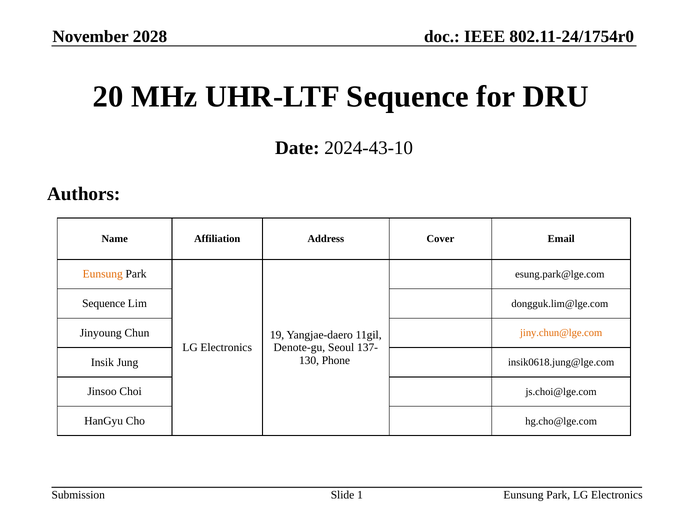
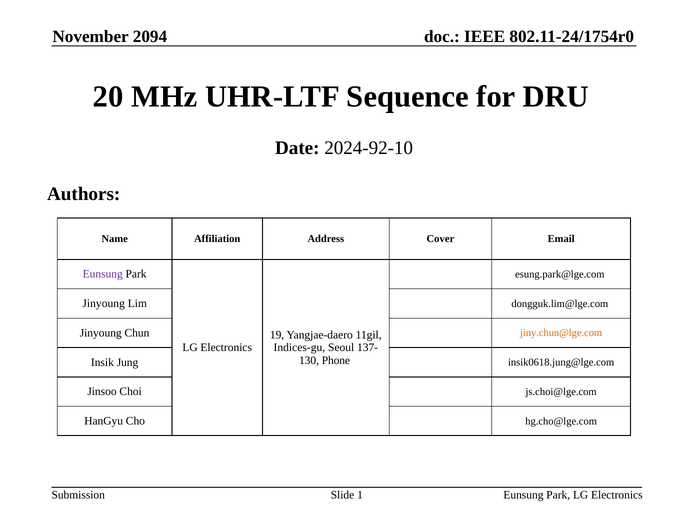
2028: 2028 -> 2094
2024-43-10: 2024-43-10 -> 2024-92-10
Eunsung at (103, 274) colour: orange -> purple
Sequence at (104, 304): Sequence -> Jinyoung
Denote-gu: Denote-gu -> Indices-gu
